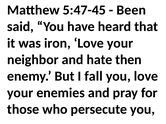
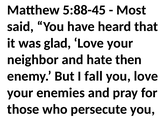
5:47-45: 5:47-45 -> 5:88-45
Been: Been -> Most
iron: iron -> glad
